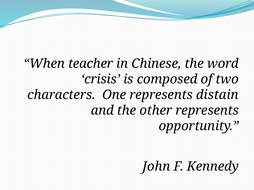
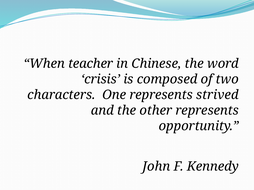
distain: distain -> strived
